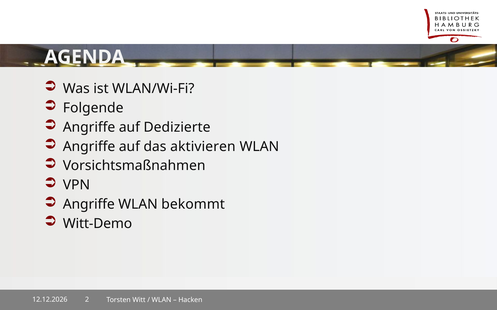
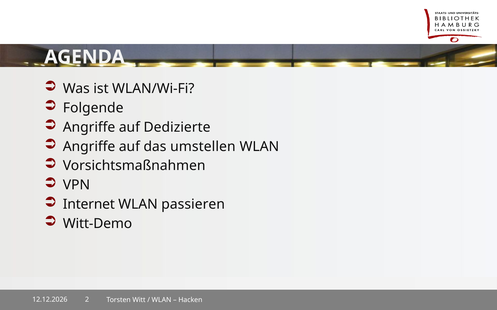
aktivieren: aktivieren -> umstellen
Angriffe at (89, 205): Angriffe -> Internet
bekommt: bekommt -> passieren
